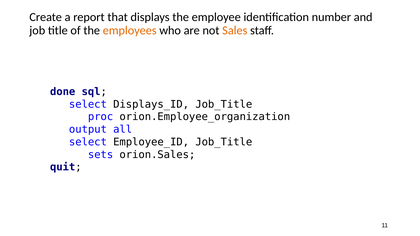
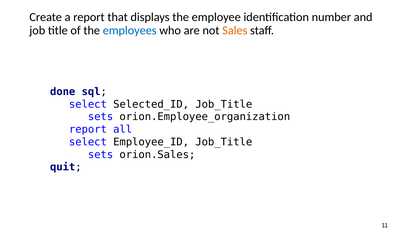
employees colour: orange -> blue
Displays_ID: Displays_ID -> Selected_ID
proc at (101, 117): proc -> sets
output at (88, 130): output -> report
